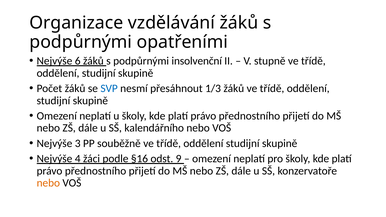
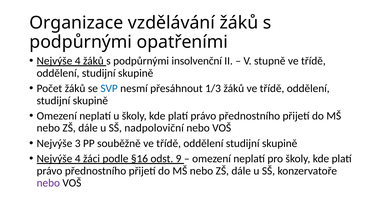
6 at (78, 61): 6 -> 4
kalendářního: kalendářního -> nadpoloviční
nebo at (48, 183) colour: orange -> purple
